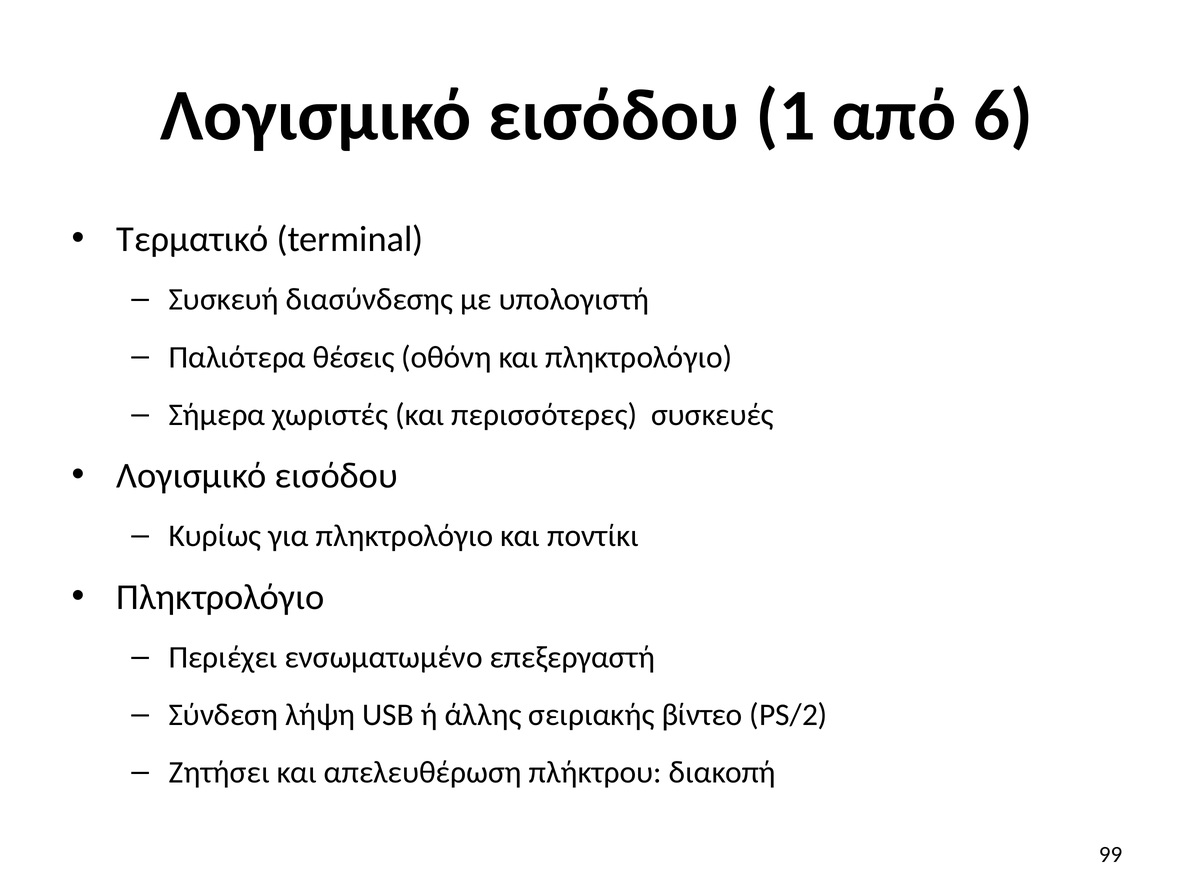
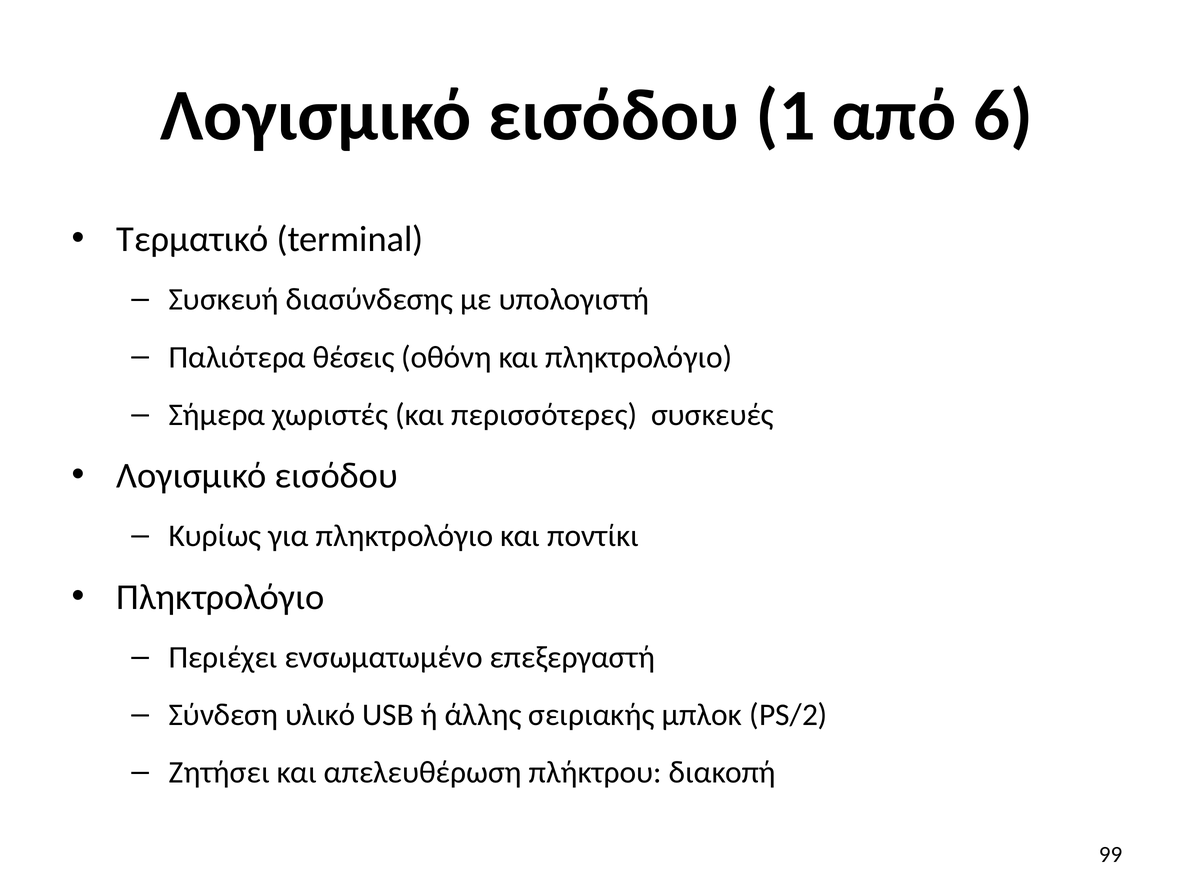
λήψη: λήψη -> υλικό
βίντεο: βίντεο -> μπλοκ
